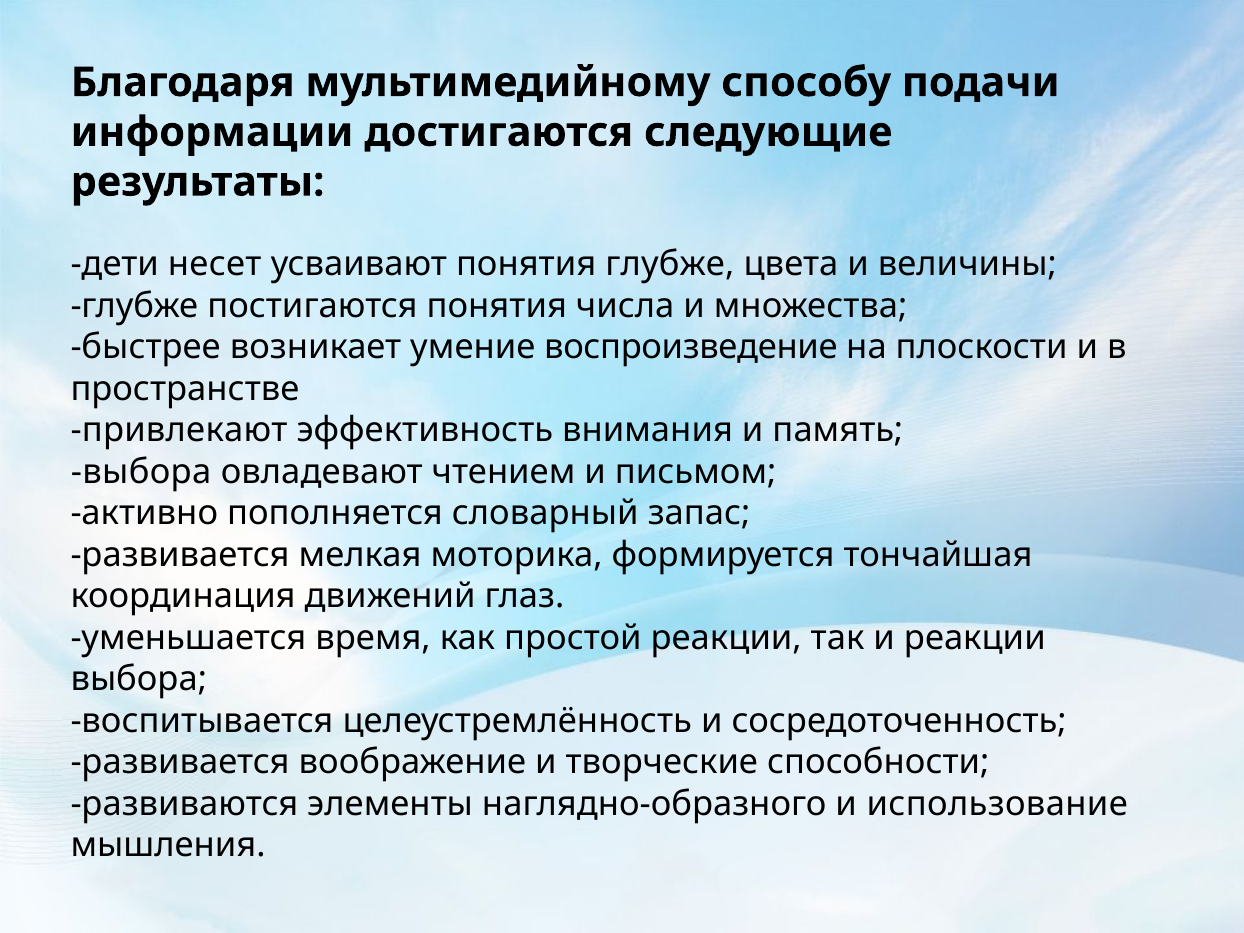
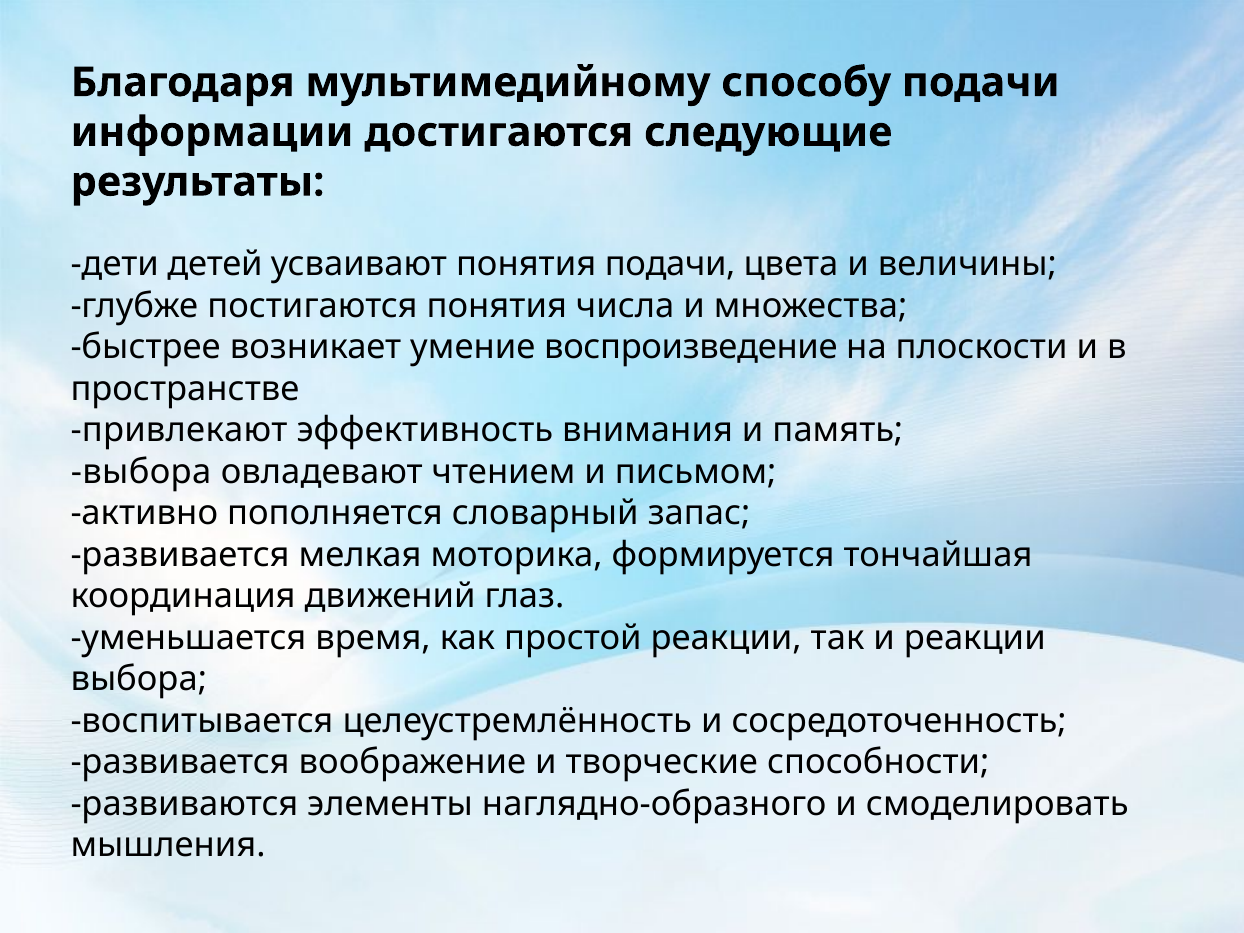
несет: несет -> детей
понятия глубже: глубже -> подачи
использование: использование -> смоделировать
